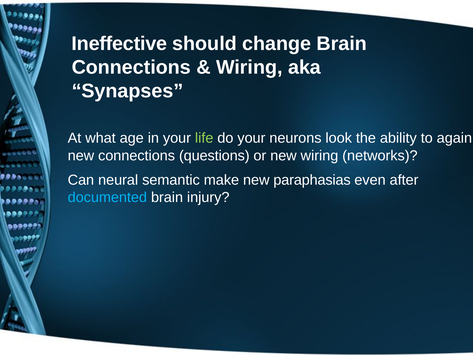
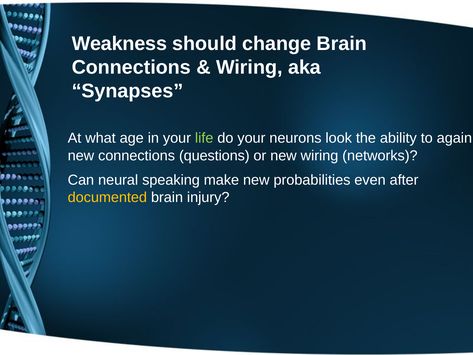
Ineffective: Ineffective -> Weakness
semantic: semantic -> speaking
paraphasias: paraphasias -> probabilities
documented colour: light blue -> yellow
